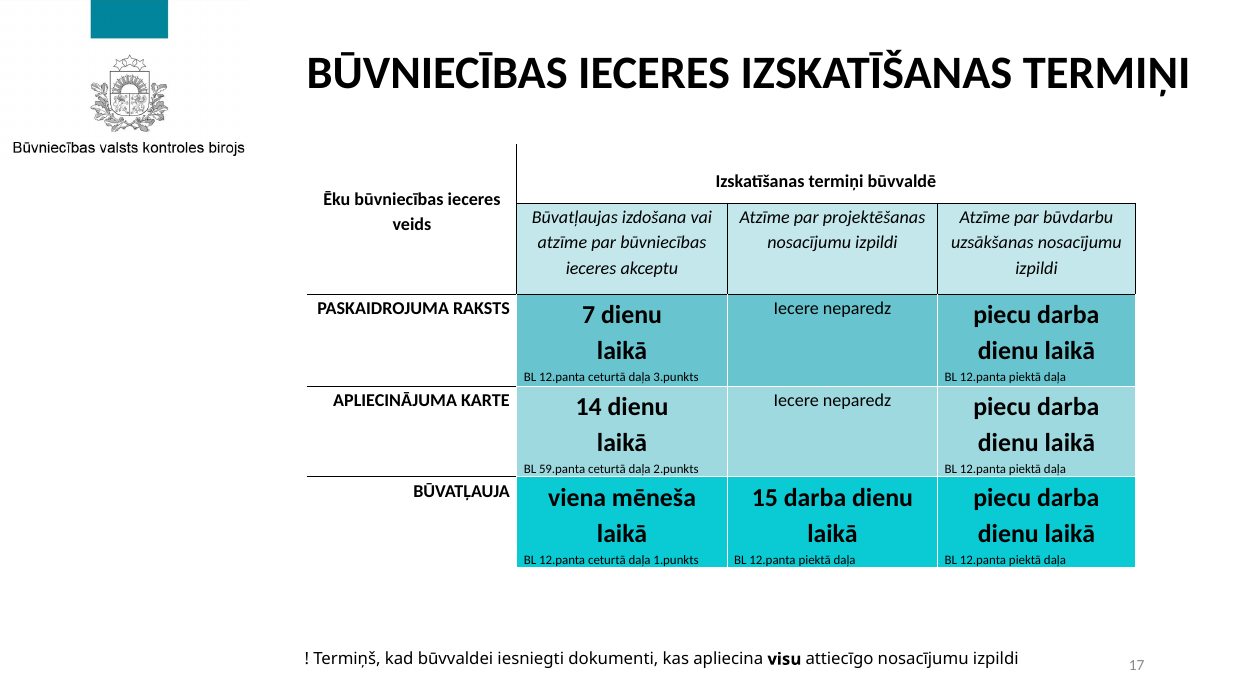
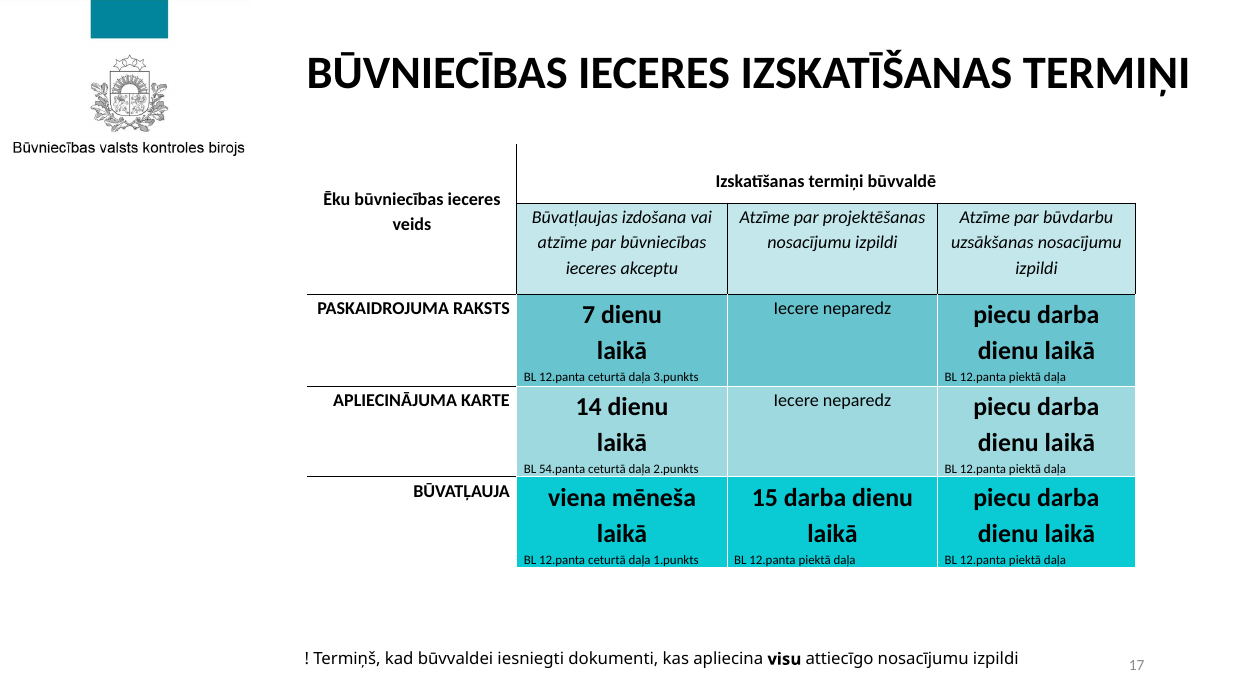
59.panta: 59.panta -> 54.panta
